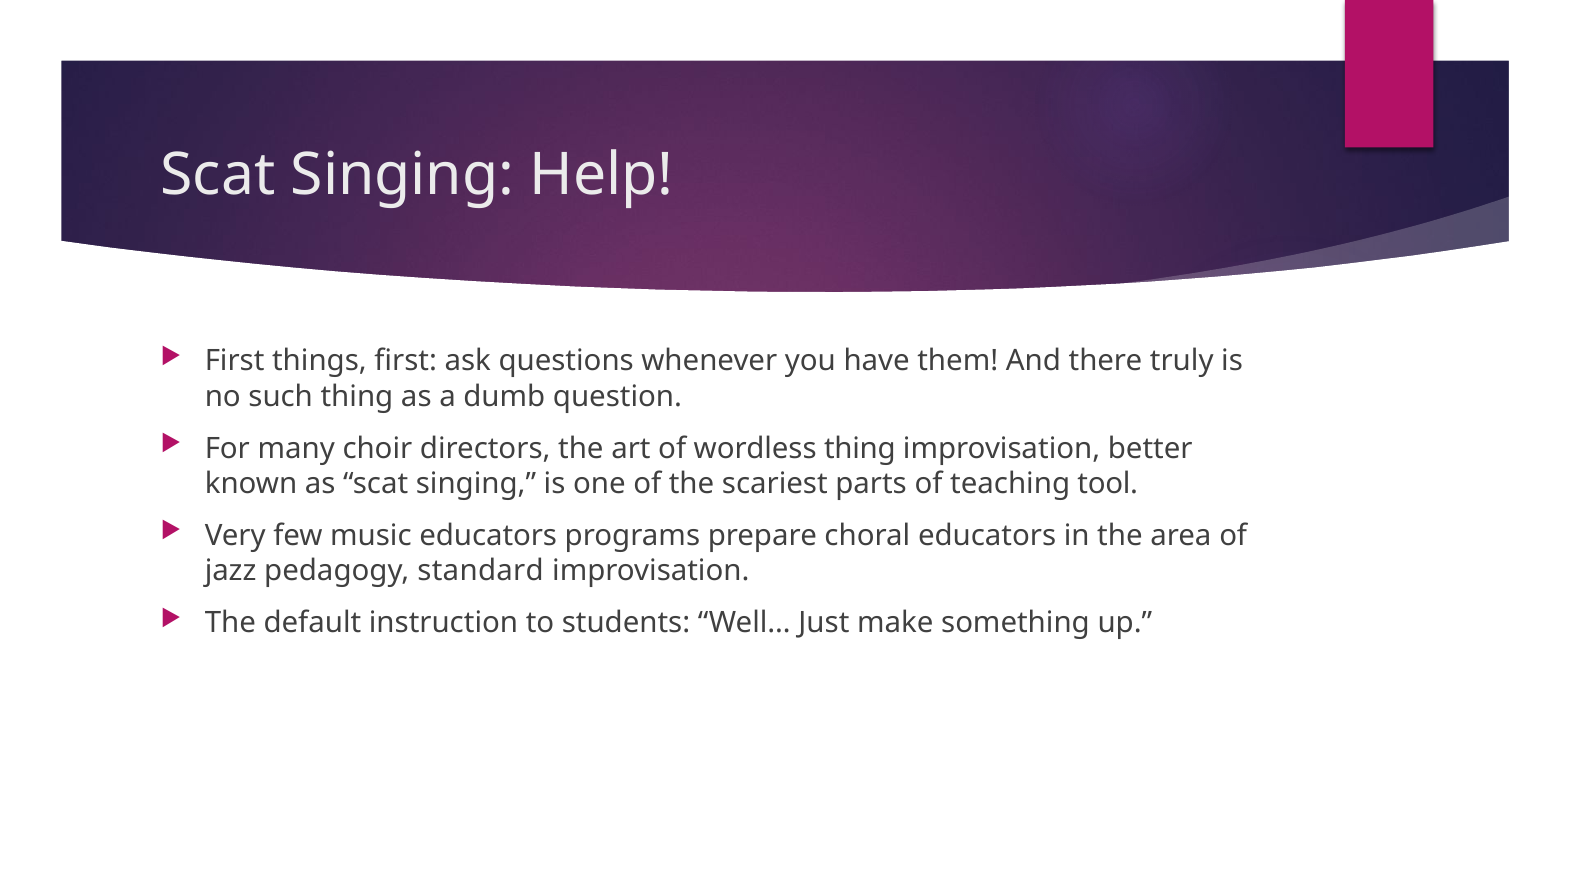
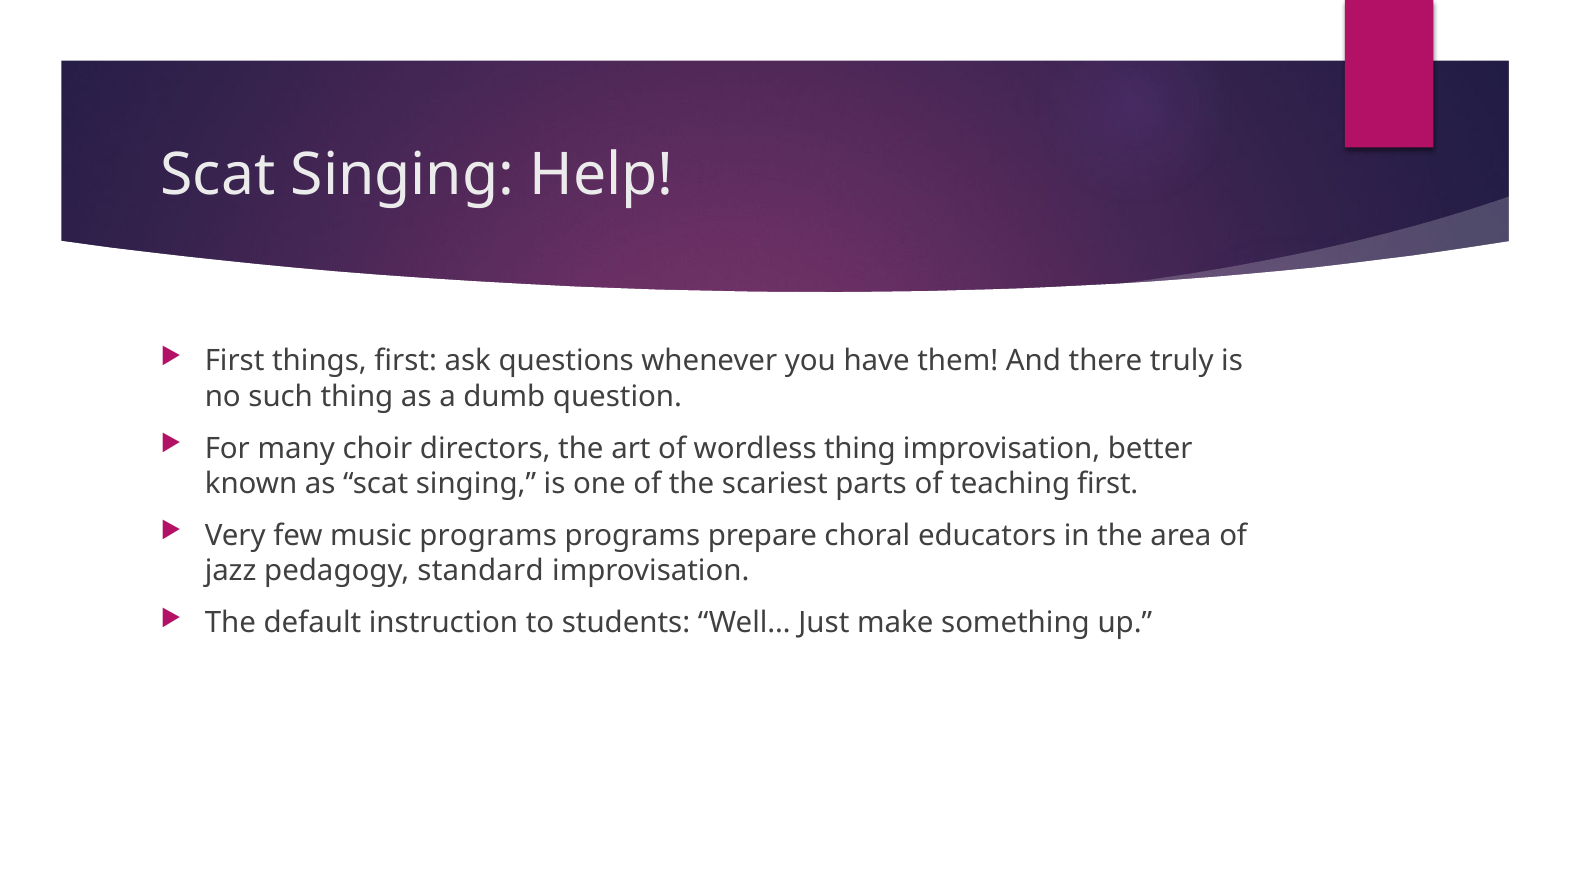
teaching tool: tool -> first
music educators: educators -> programs
